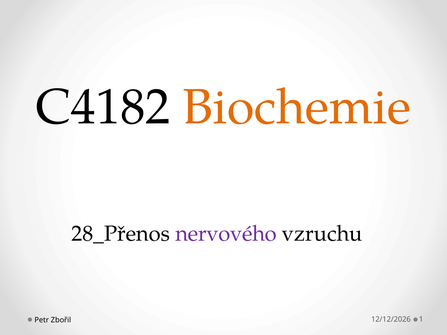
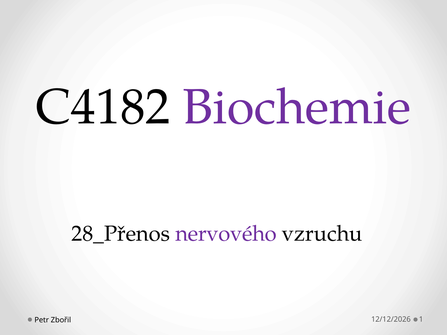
Biochemie colour: orange -> purple
